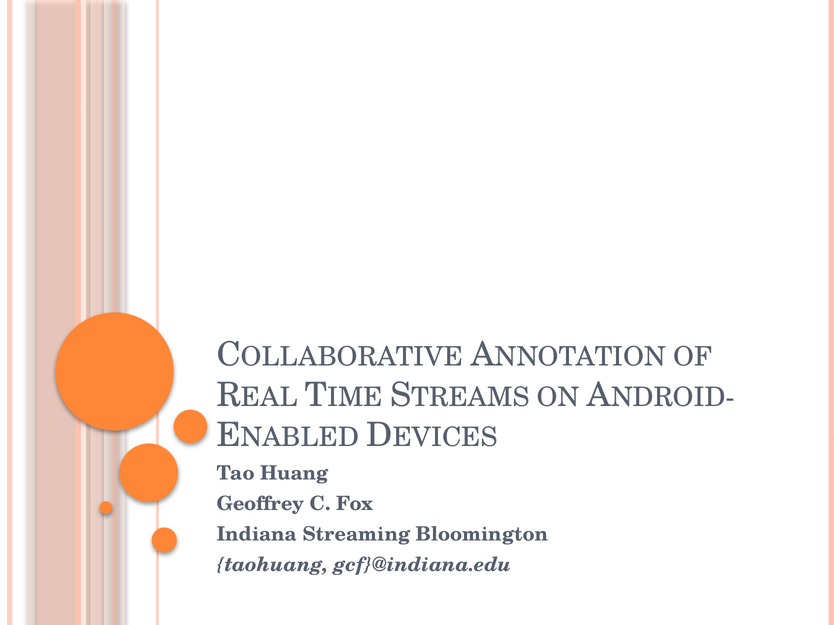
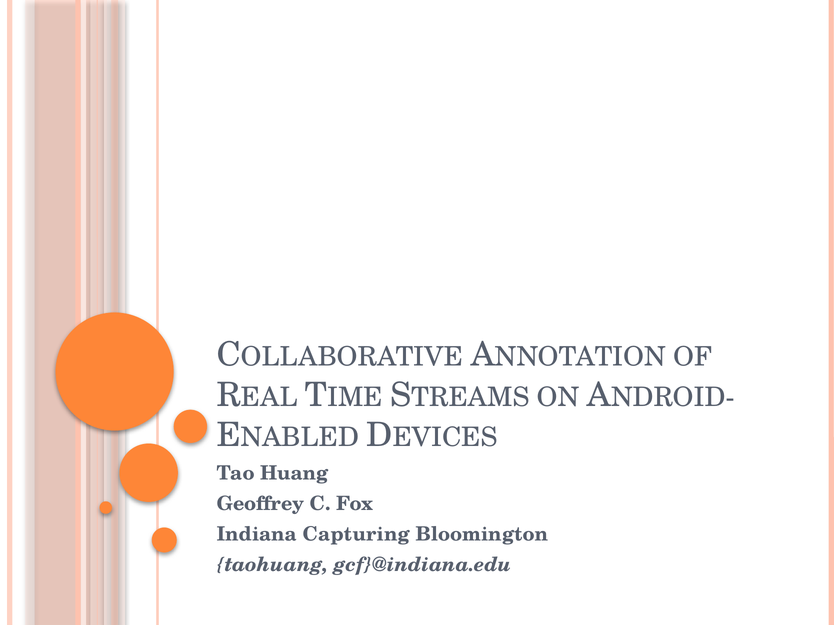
Streaming: Streaming -> Capturing
